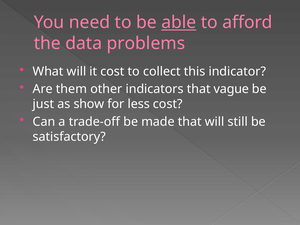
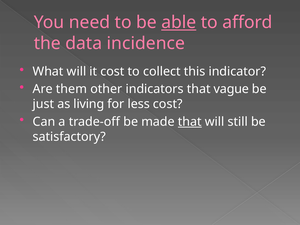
problems: problems -> incidence
show: show -> living
that at (190, 122) underline: none -> present
